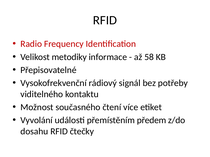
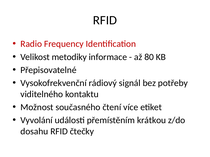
58: 58 -> 80
předem: předem -> krátkou
